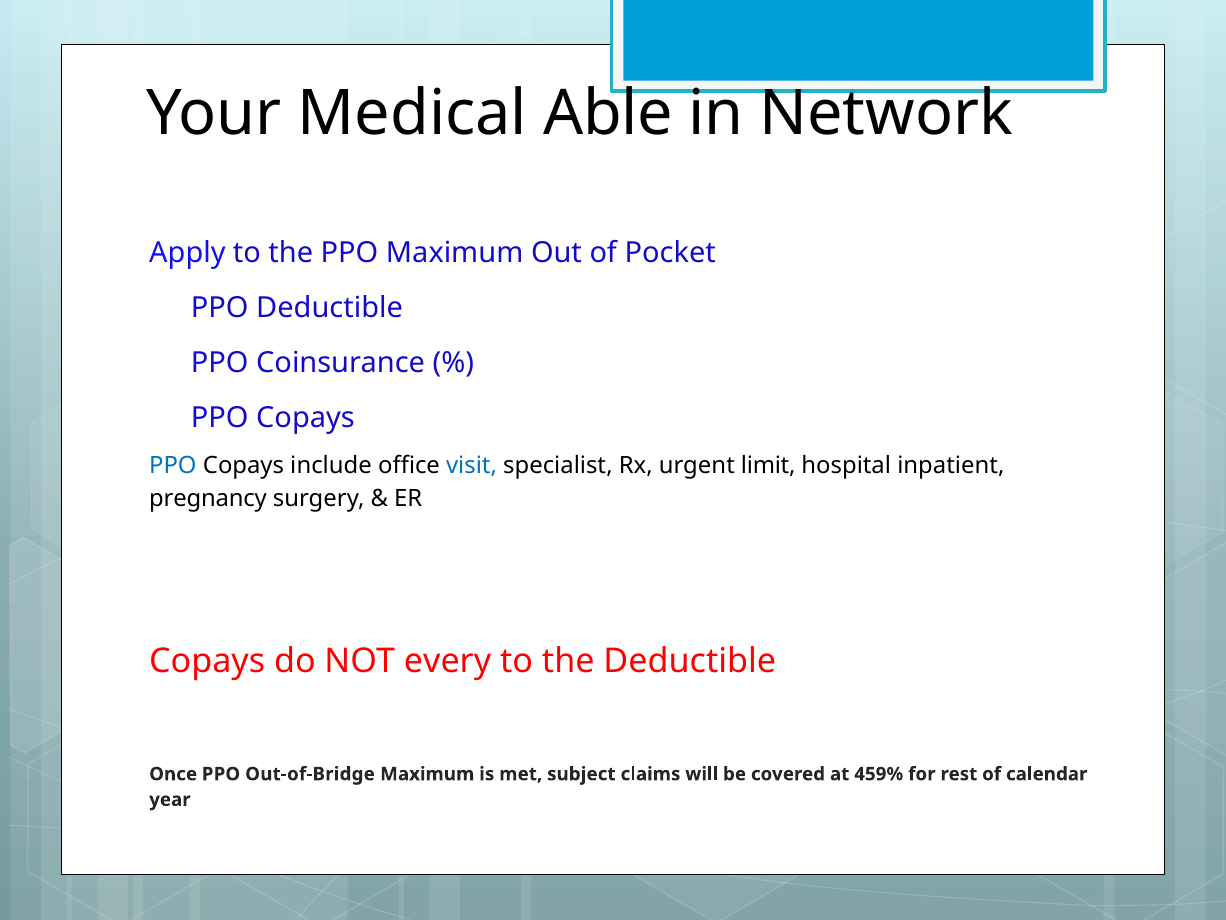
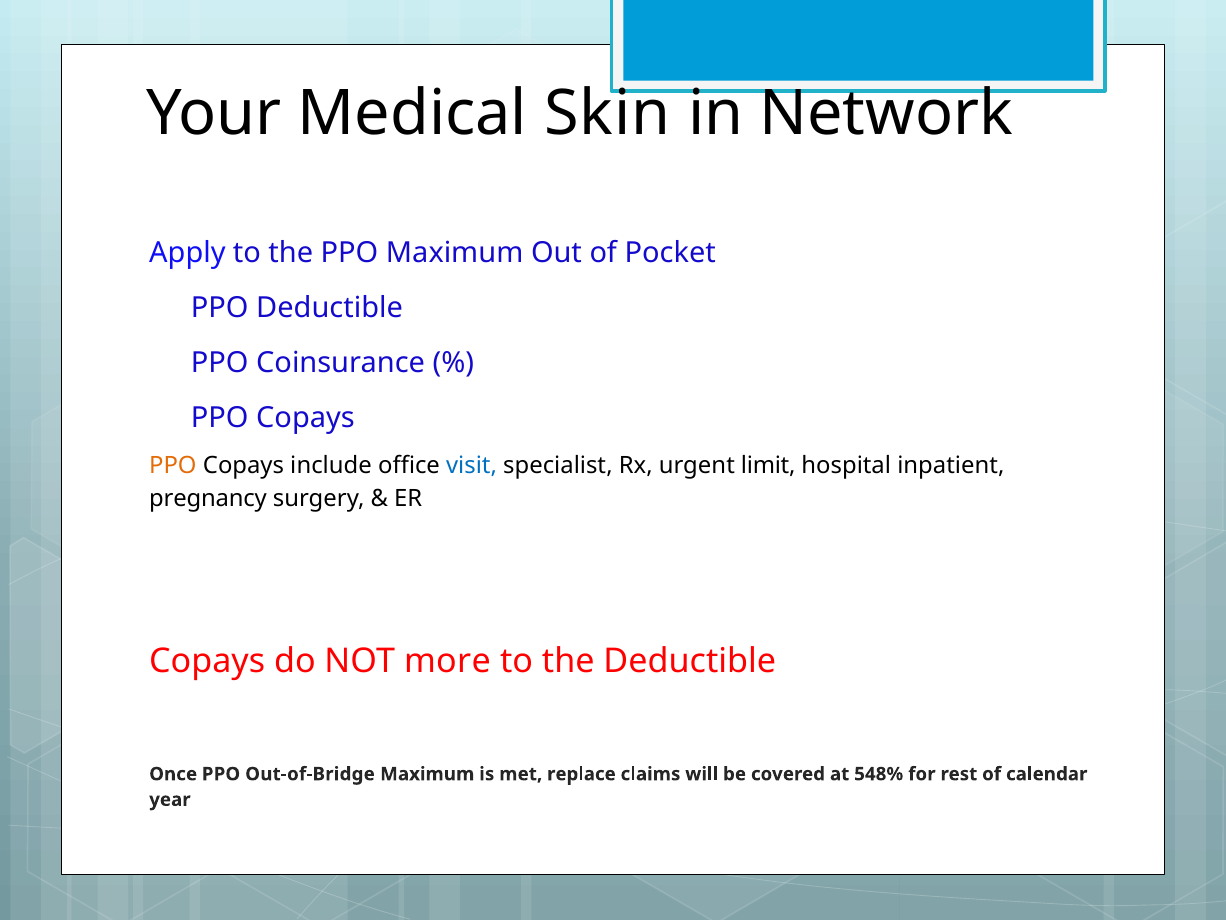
Able: Able -> Skin
PPO at (173, 465) colour: blue -> orange
every: every -> more
subject: subject -> replace
459%: 459% -> 548%
